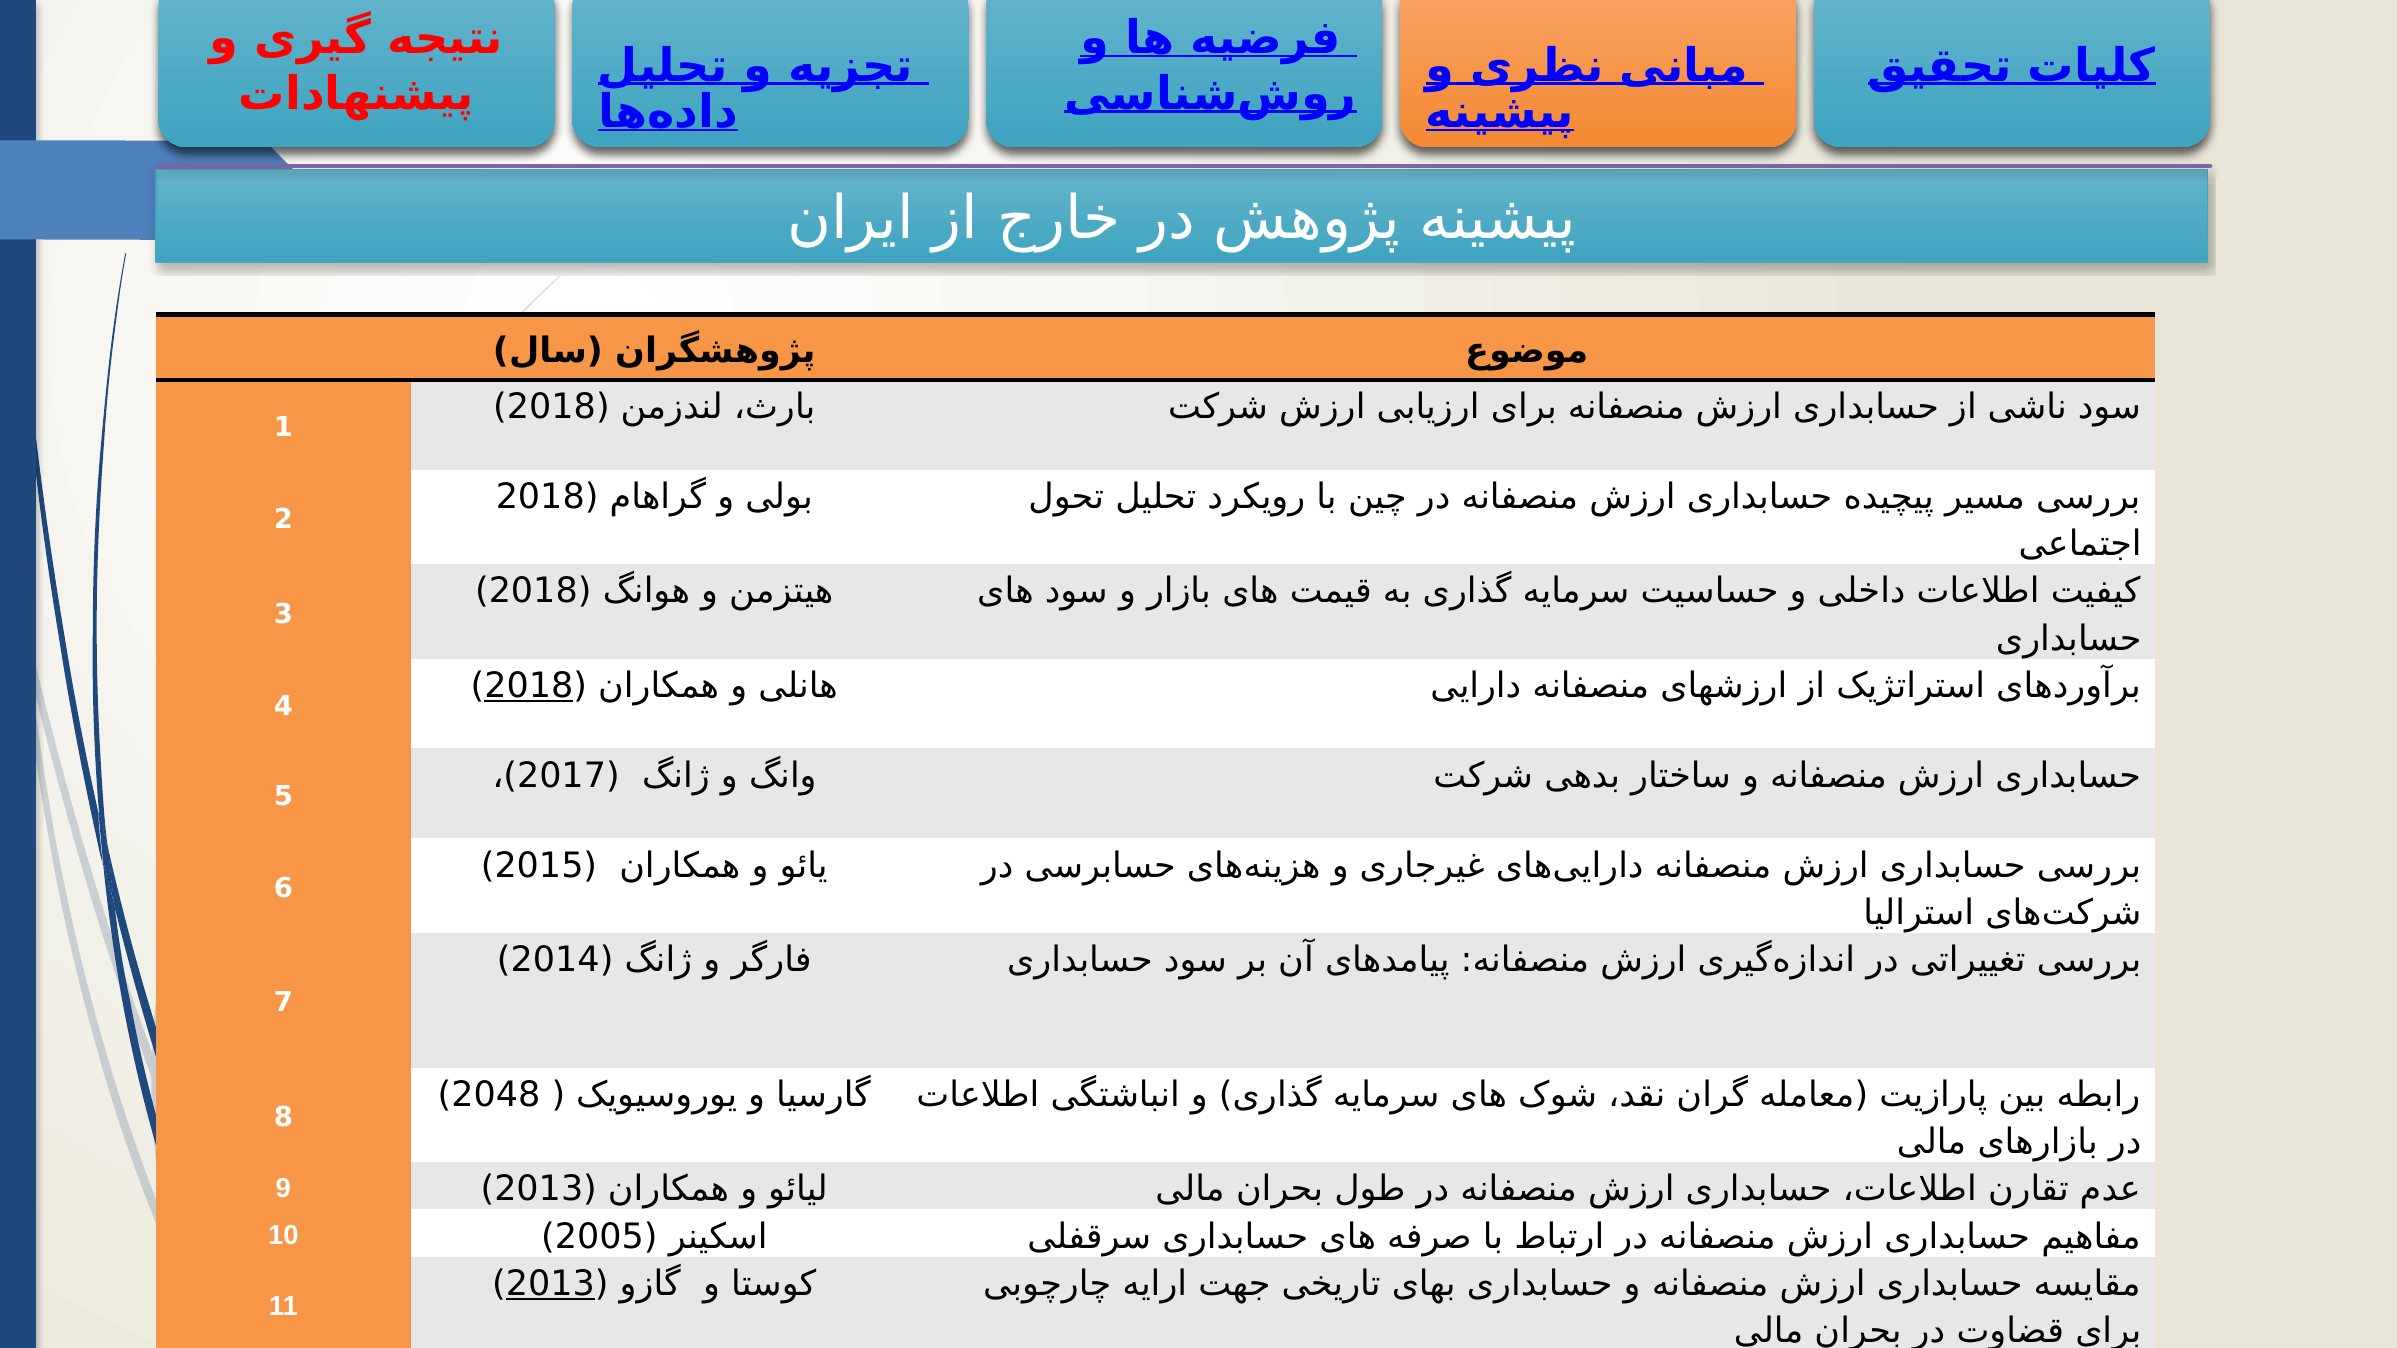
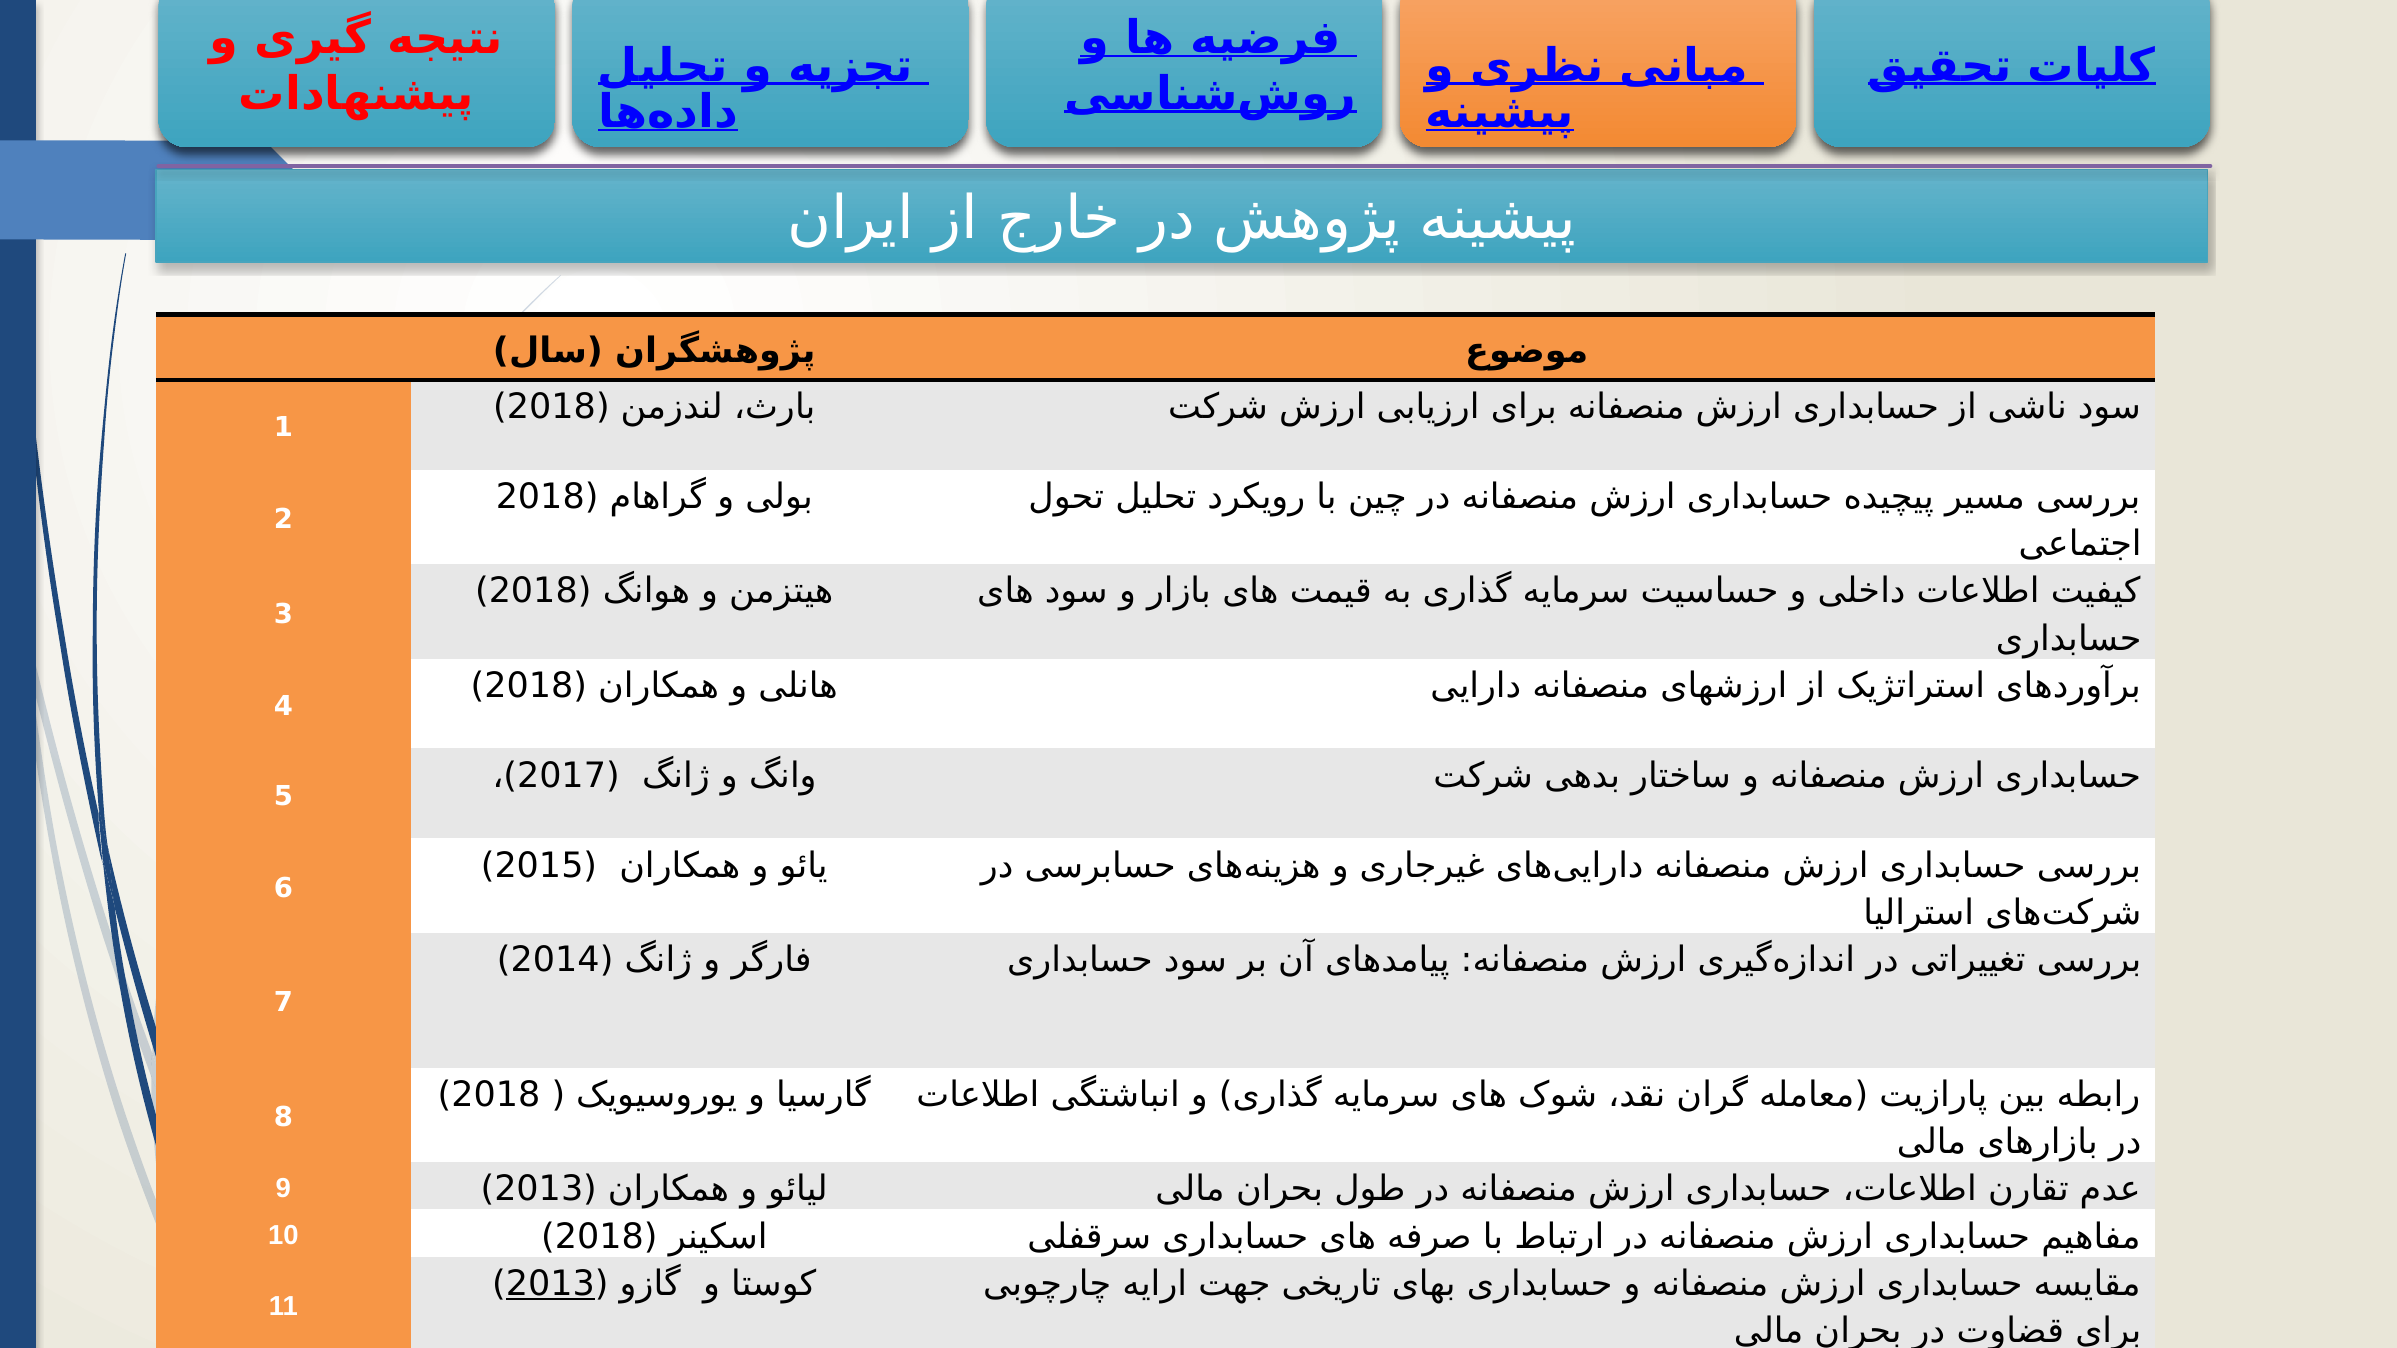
2018 at (529, 686) underline: present -> none
2048 at (496, 1095): 2048 -> 2018
2005 at (599, 1237): 2005 -> 2018
